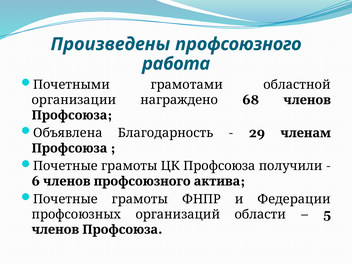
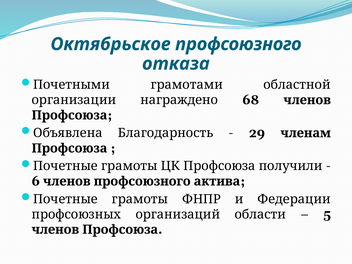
Произведены: Произведены -> Октябрьское
работа: работа -> отказа
